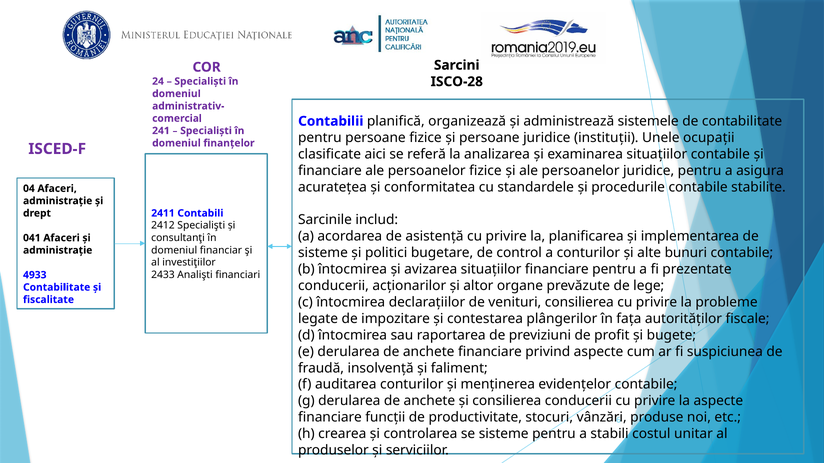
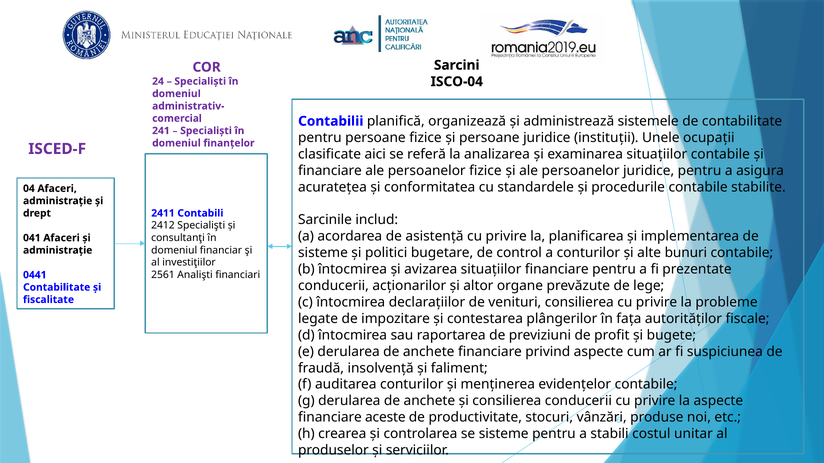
ISCO-28: ISCO-28 -> ISCO-04
2433: 2433 -> 2561
4933: 4933 -> 0441
funcții: funcții -> aceste
